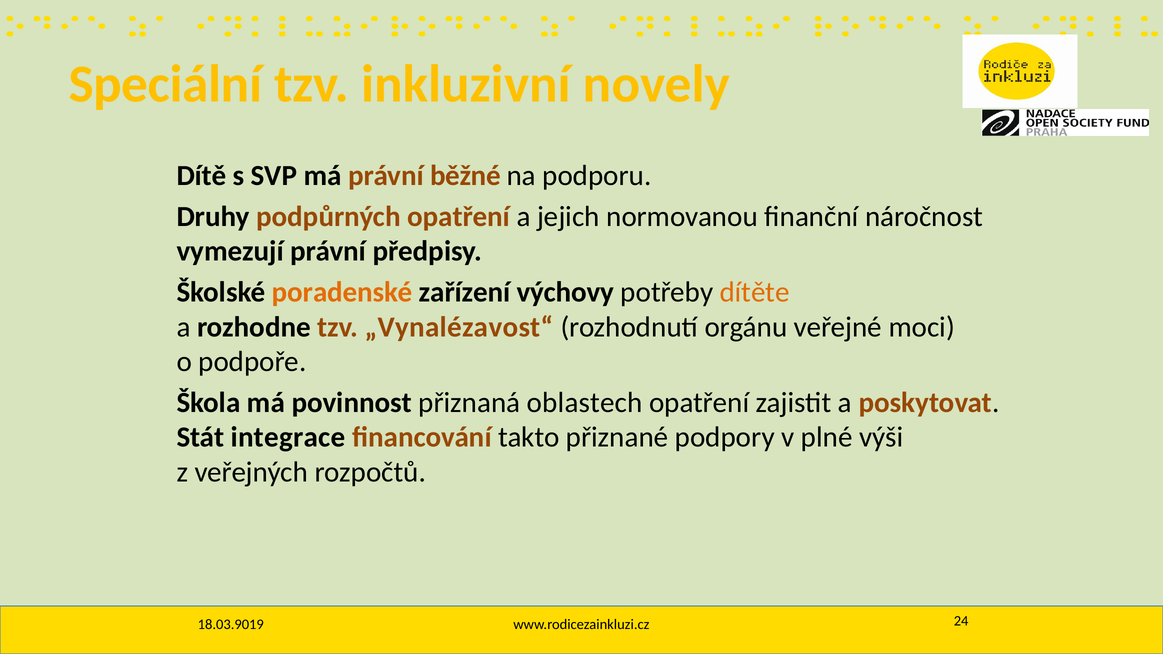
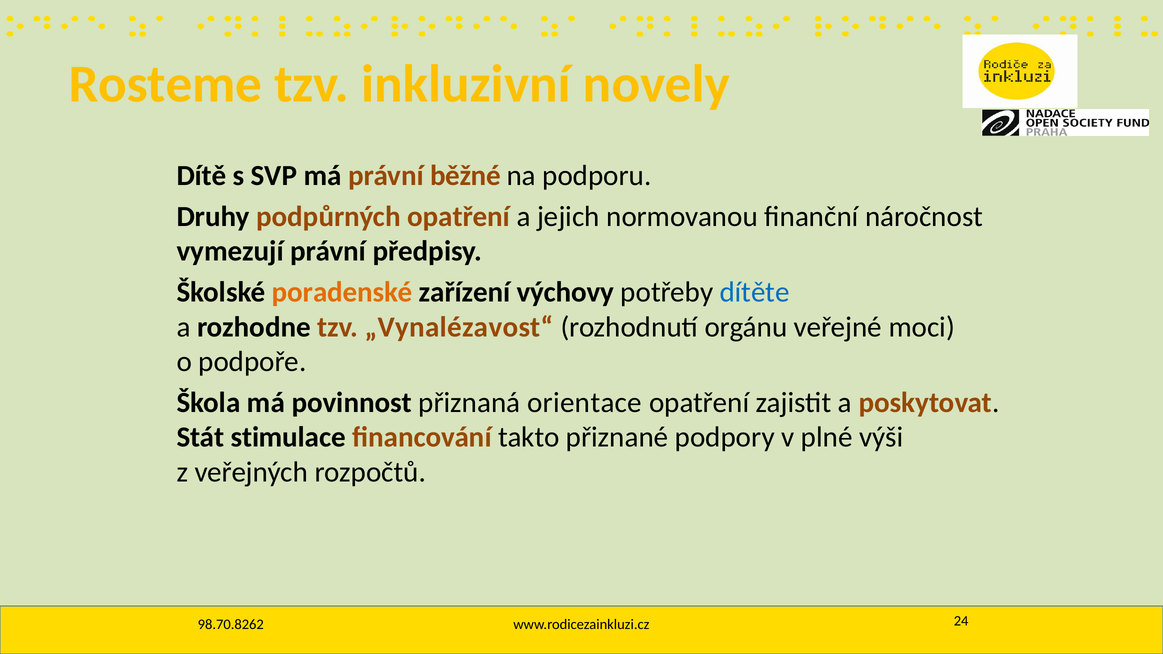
Speciální: Speciální -> Rosteme
dítěte colour: orange -> blue
oblastech: oblastech -> orientace
integrace: integrace -> stimulace
18.03.9019: 18.03.9019 -> 98.70.8262
